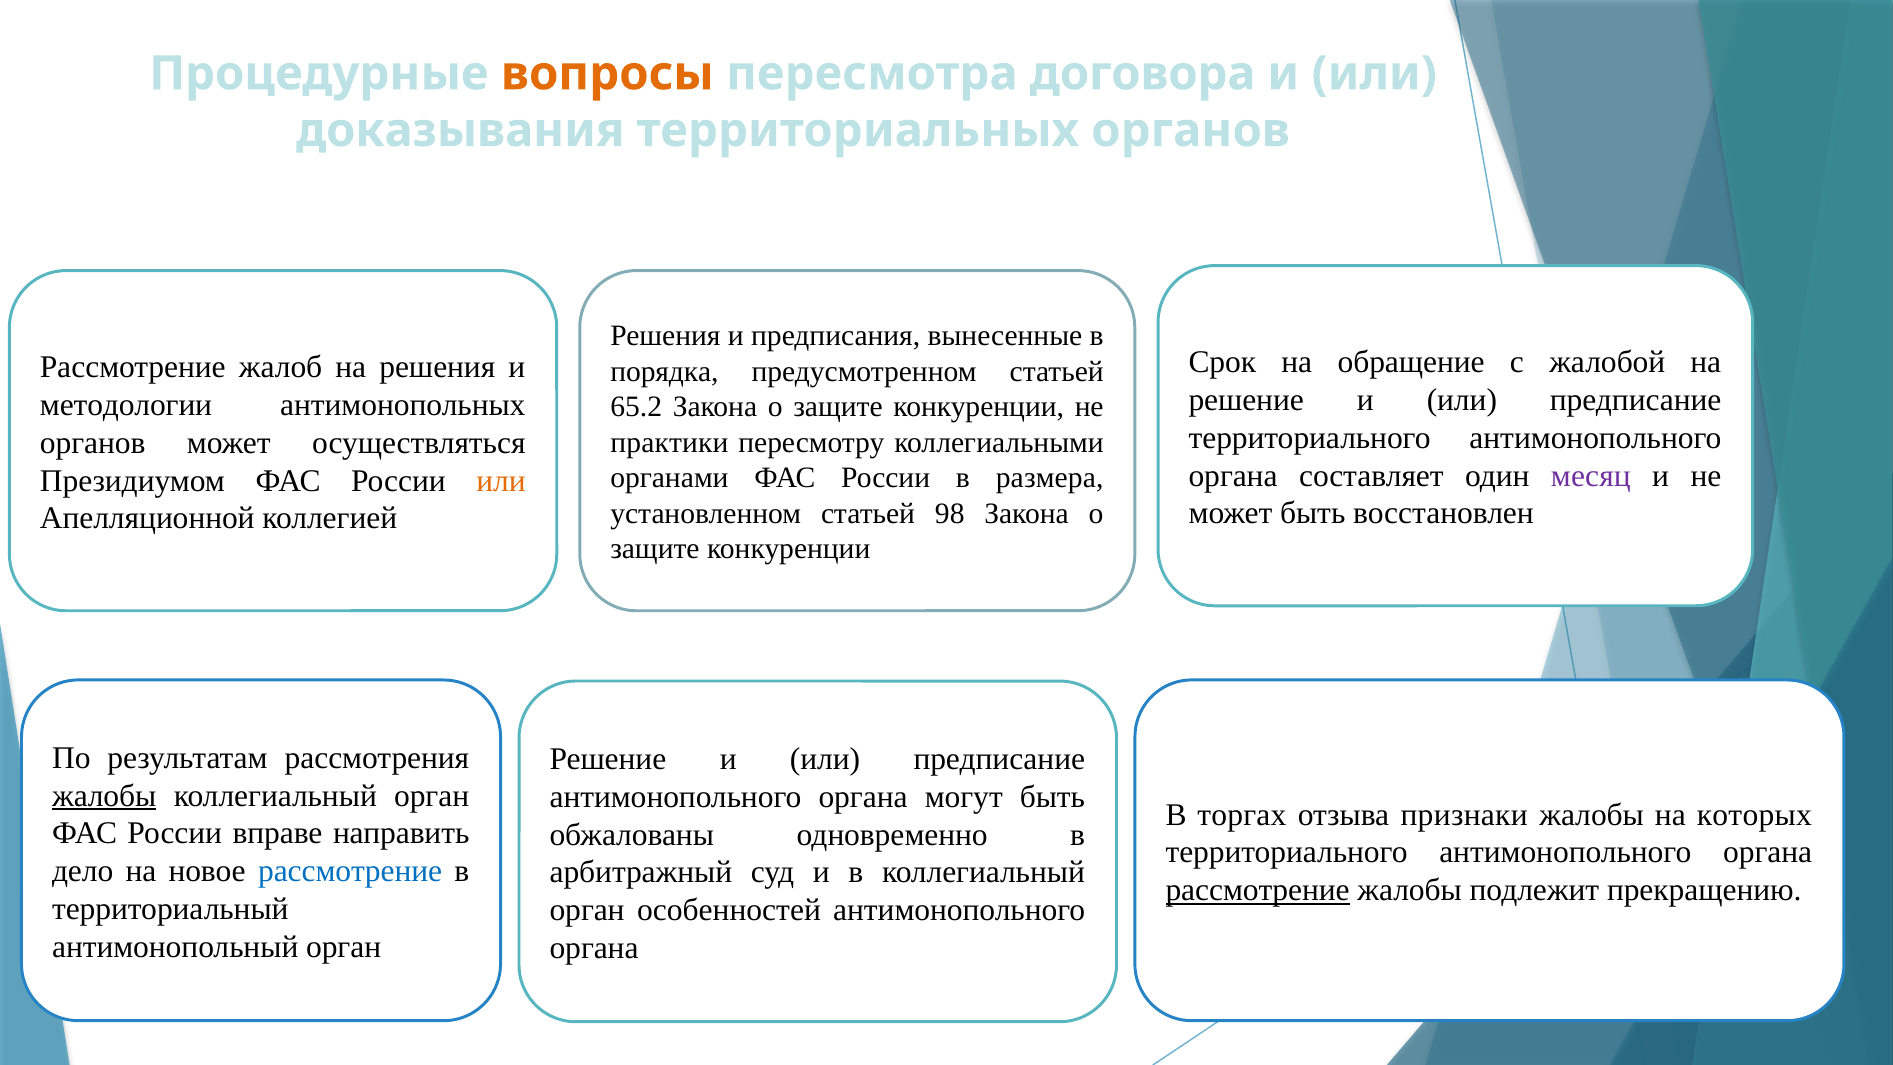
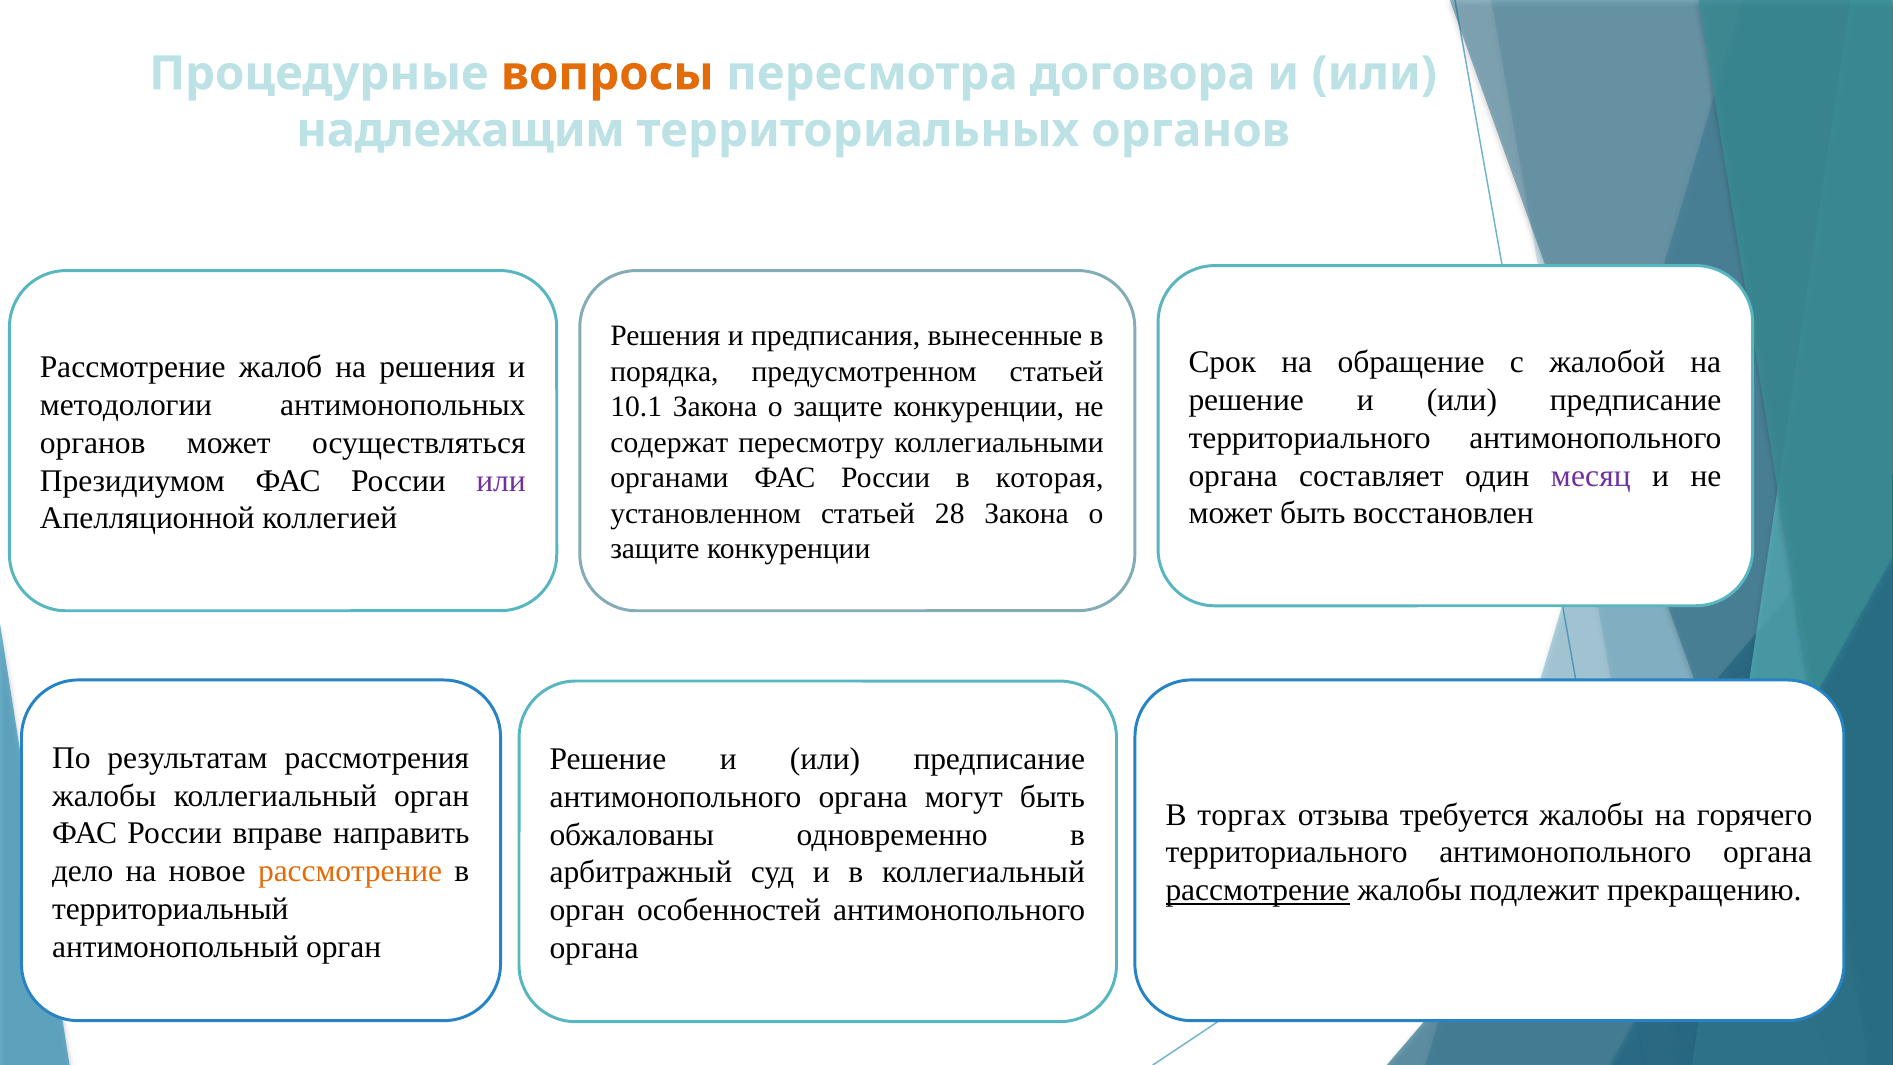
доказывания: доказывания -> надлежащим
65.2: 65.2 -> 10.1
практики: практики -> содержат
размера: размера -> которая
или at (501, 481) colour: orange -> purple
98: 98 -> 28
жалобы at (104, 796) underline: present -> none
признаки: признаки -> требуется
которых: которых -> горячего
рассмотрение at (350, 871) colour: blue -> orange
